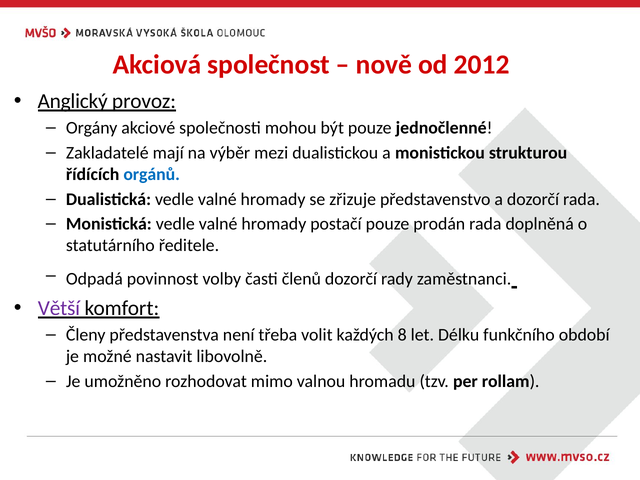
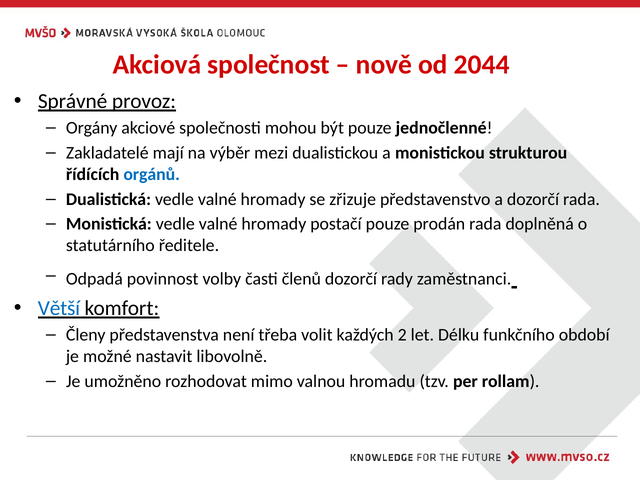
2012: 2012 -> 2044
Anglický: Anglický -> Správné
Větší colour: purple -> blue
8: 8 -> 2
